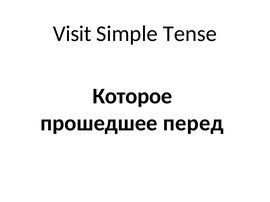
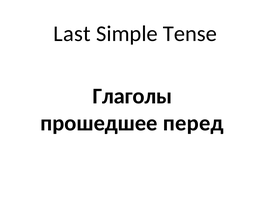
Visit: Visit -> Last
Которое: Которое -> Глаголы
